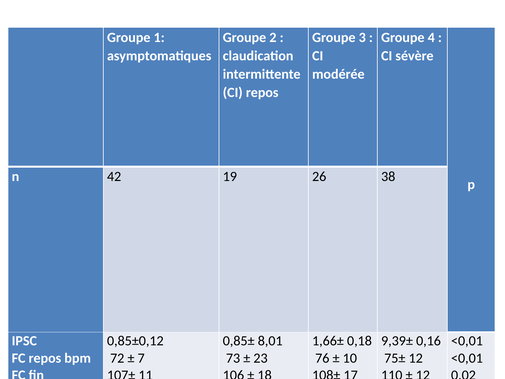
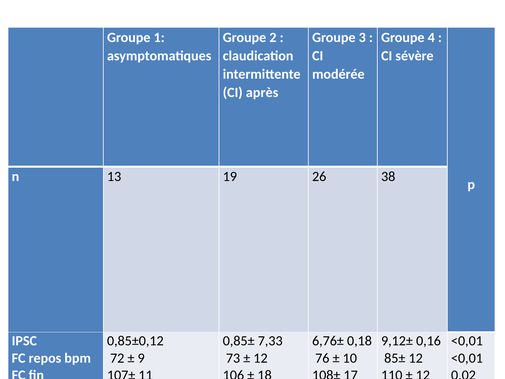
CI repos: repos -> après
42: 42 -> 13
8,01: 8,01 -> 7,33
1,66±: 1,66± -> 6,76±
9,39±: 9,39± -> 9,12±
7: 7 -> 9
23 at (261, 358): 23 -> 12
75±: 75± -> 85±
